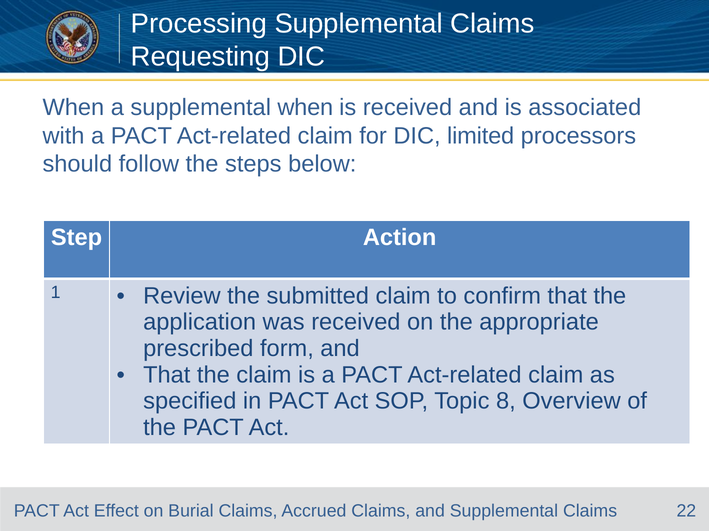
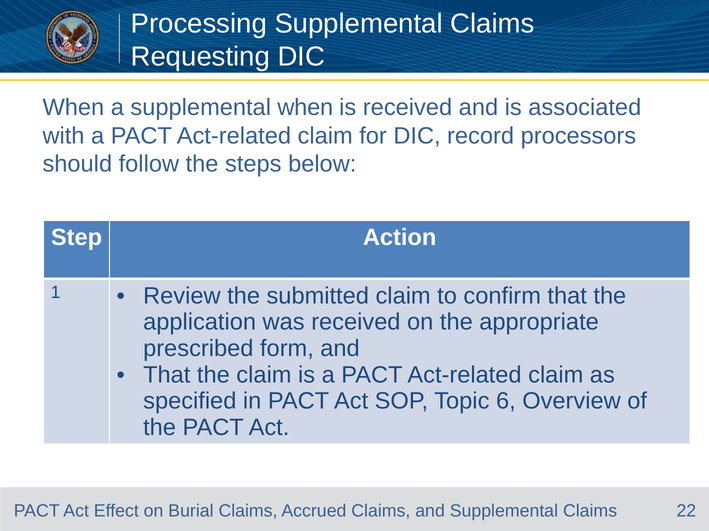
limited: limited -> record
8: 8 -> 6
